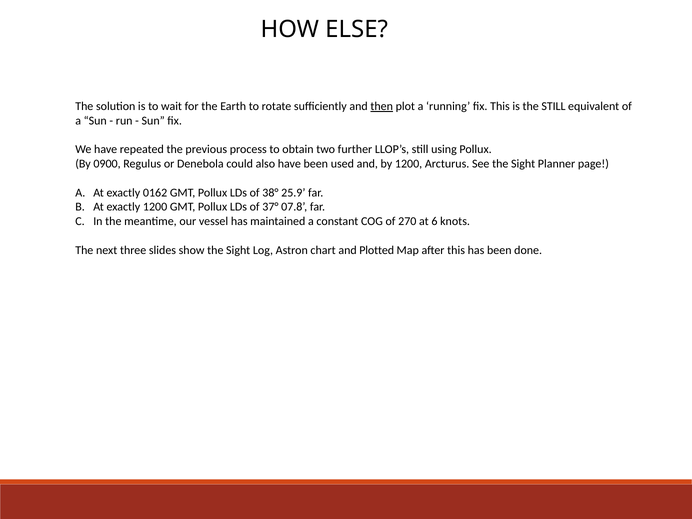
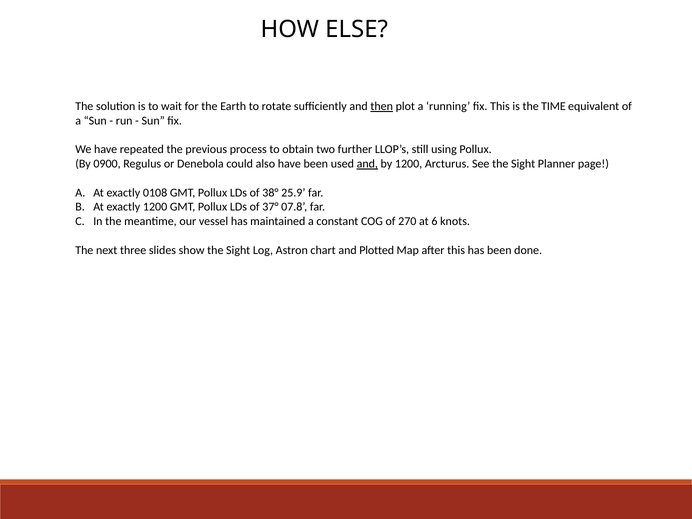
the STILL: STILL -> TIME
and at (367, 164) underline: none -> present
0162: 0162 -> 0108
